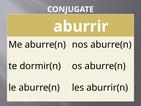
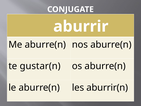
dormir(n: dormir(n -> gustar(n
